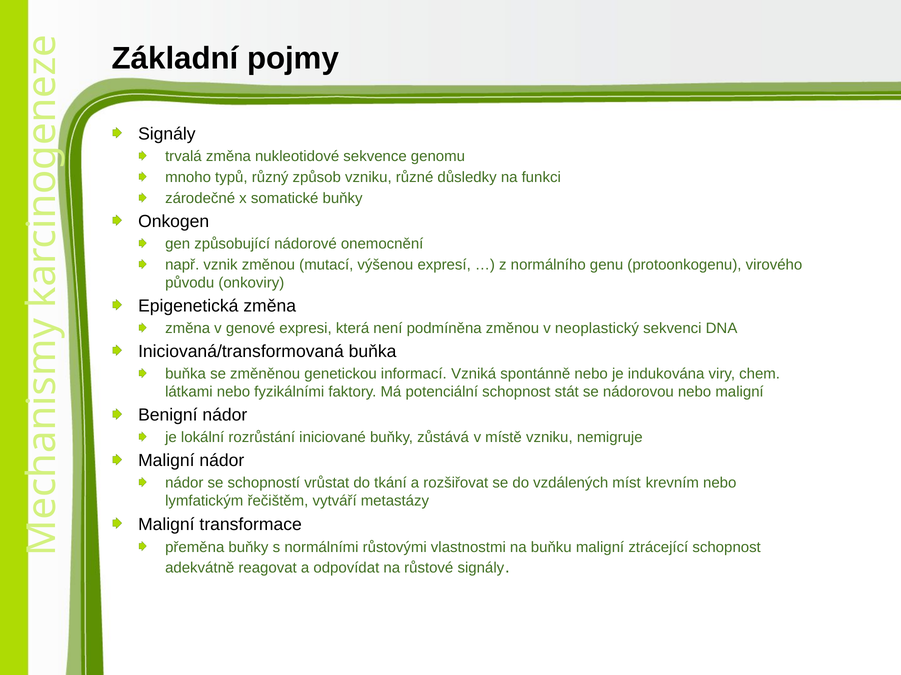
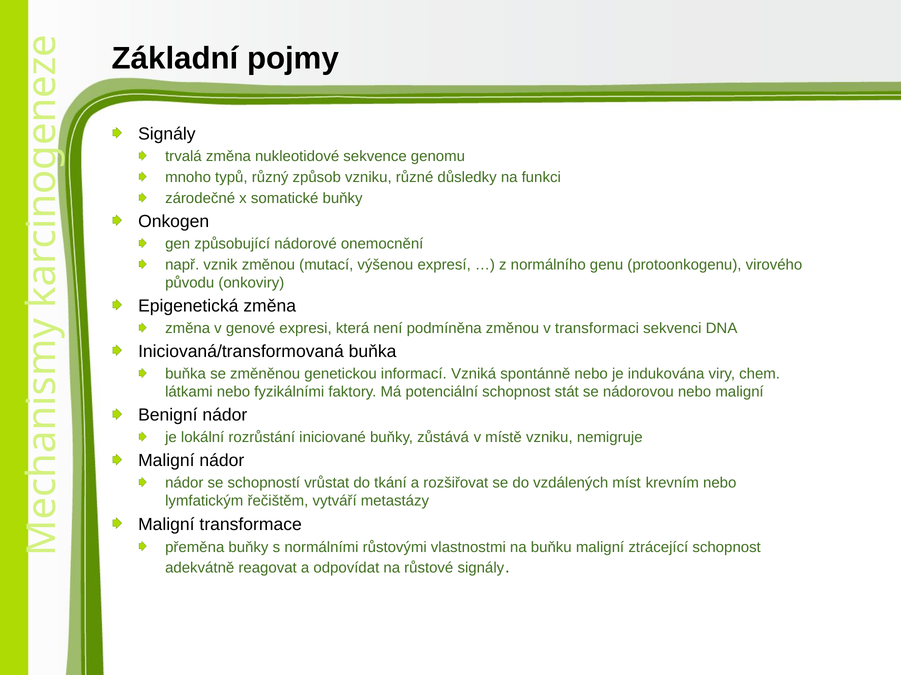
neoplastický: neoplastický -> transformaci
